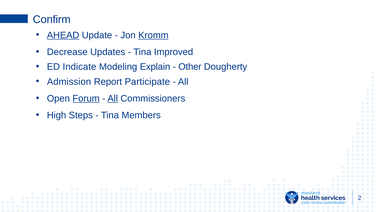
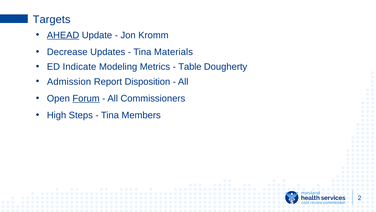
Confirm: Confirm -> Targets
Kromm underline: present -> none
Improved: Improved -> Materials
Explain: Explain -> Metrics
Other: Other -> Table
Participate: Participate -> Disposition
All at (113, 98) underline: present -> none
